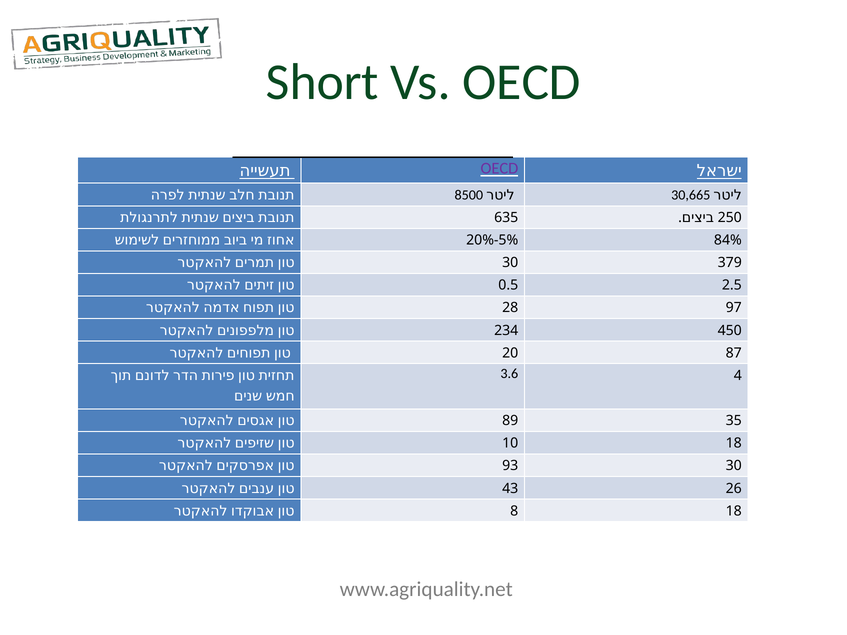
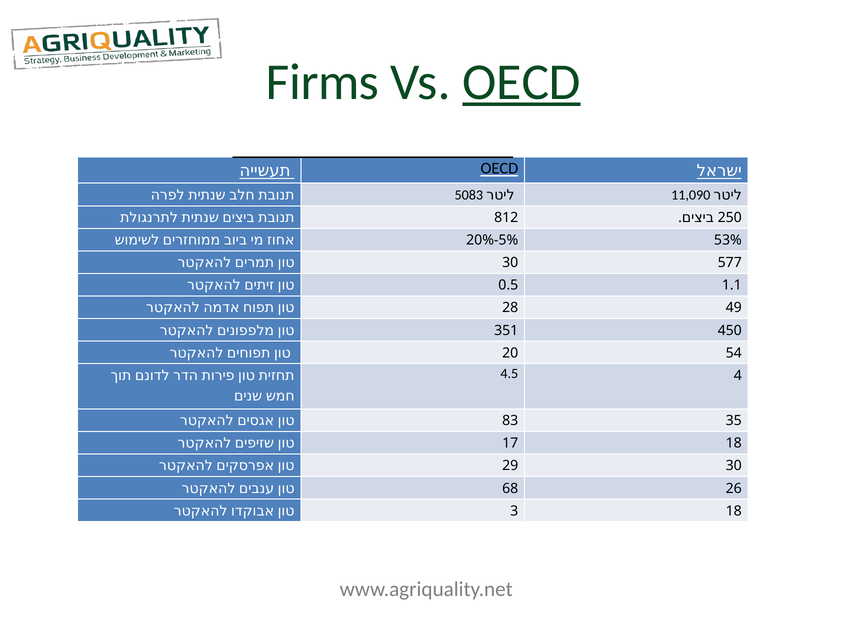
Short: Short -> Firms
OECD at (522, 82) underline: none -> present
OECD at (499, 169) colour: purple -> black
8500: 8500 -> 5083
30,665: 30,665 -> 11,090
635: 635 -> 812
84%: 84% -> 53%
379: 379 -> 577
2.5: 2.5 -> 1.1
97: 97 -> 49
234: 234 -> 351
87: 87 -> 54
3.6: 3.6 -> 4.5
89: 89 -> 83
10: 10 -> 17
93: 93 -> 29
43: 43 -> 68
8: 8 -> 3
